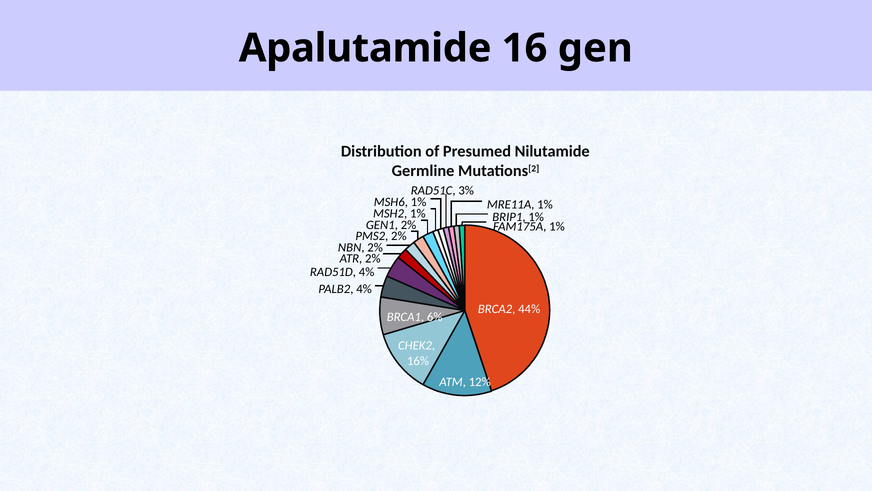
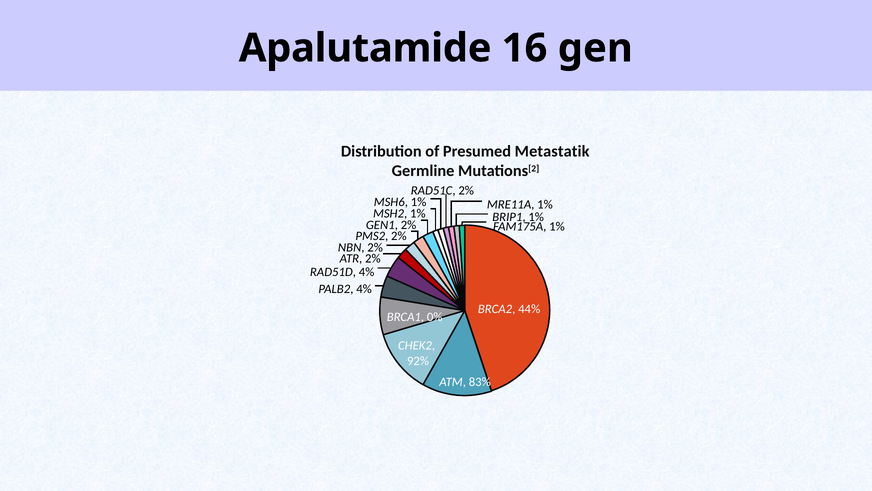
Nilutamide: Nilutamide -> Metastatik
RAD51C 3%: 3% -> 2%
6%: 6% -> 0%
16%: 16% -> 92%
12%: 12% -> 83%
